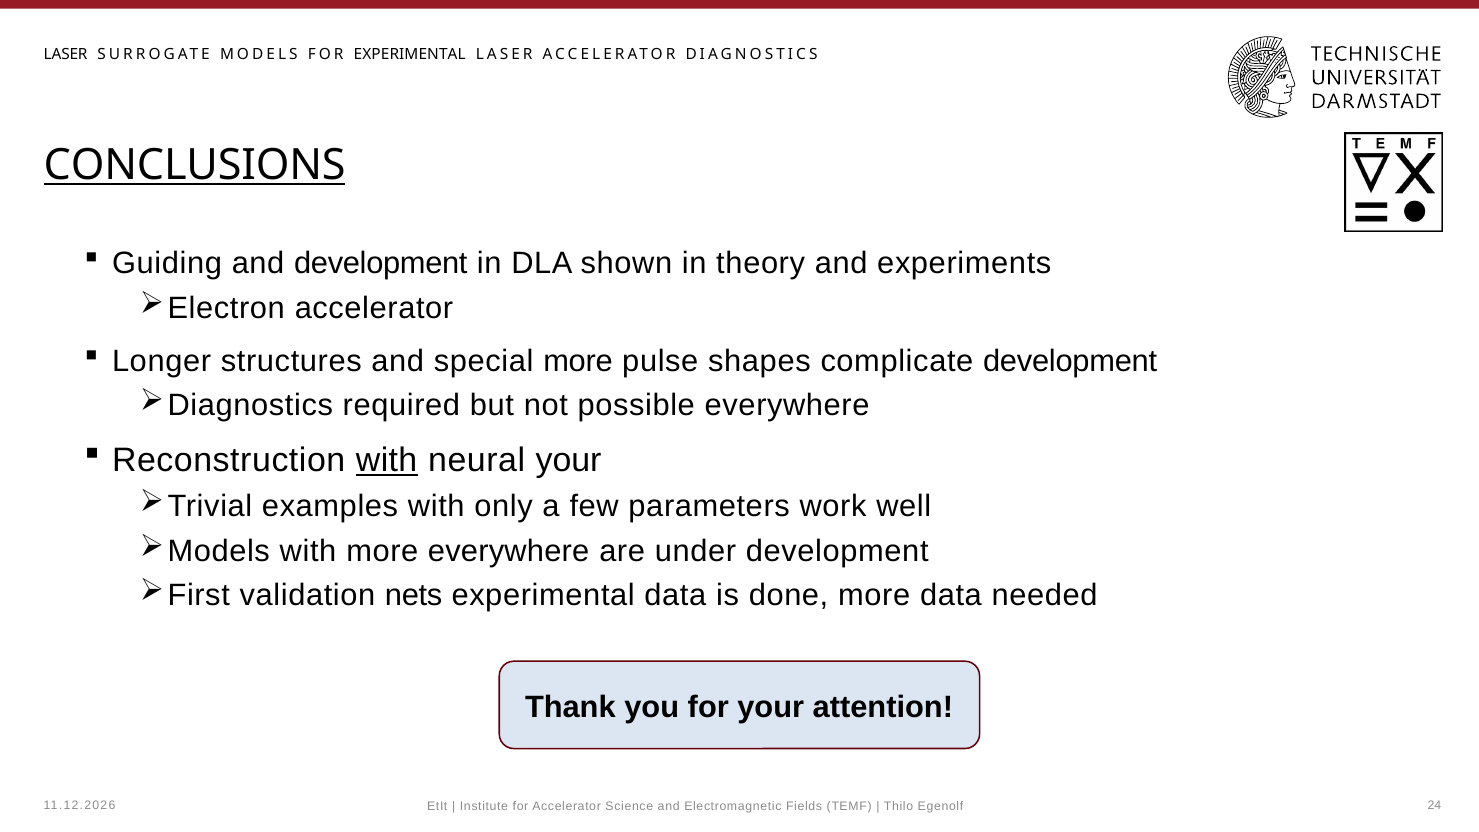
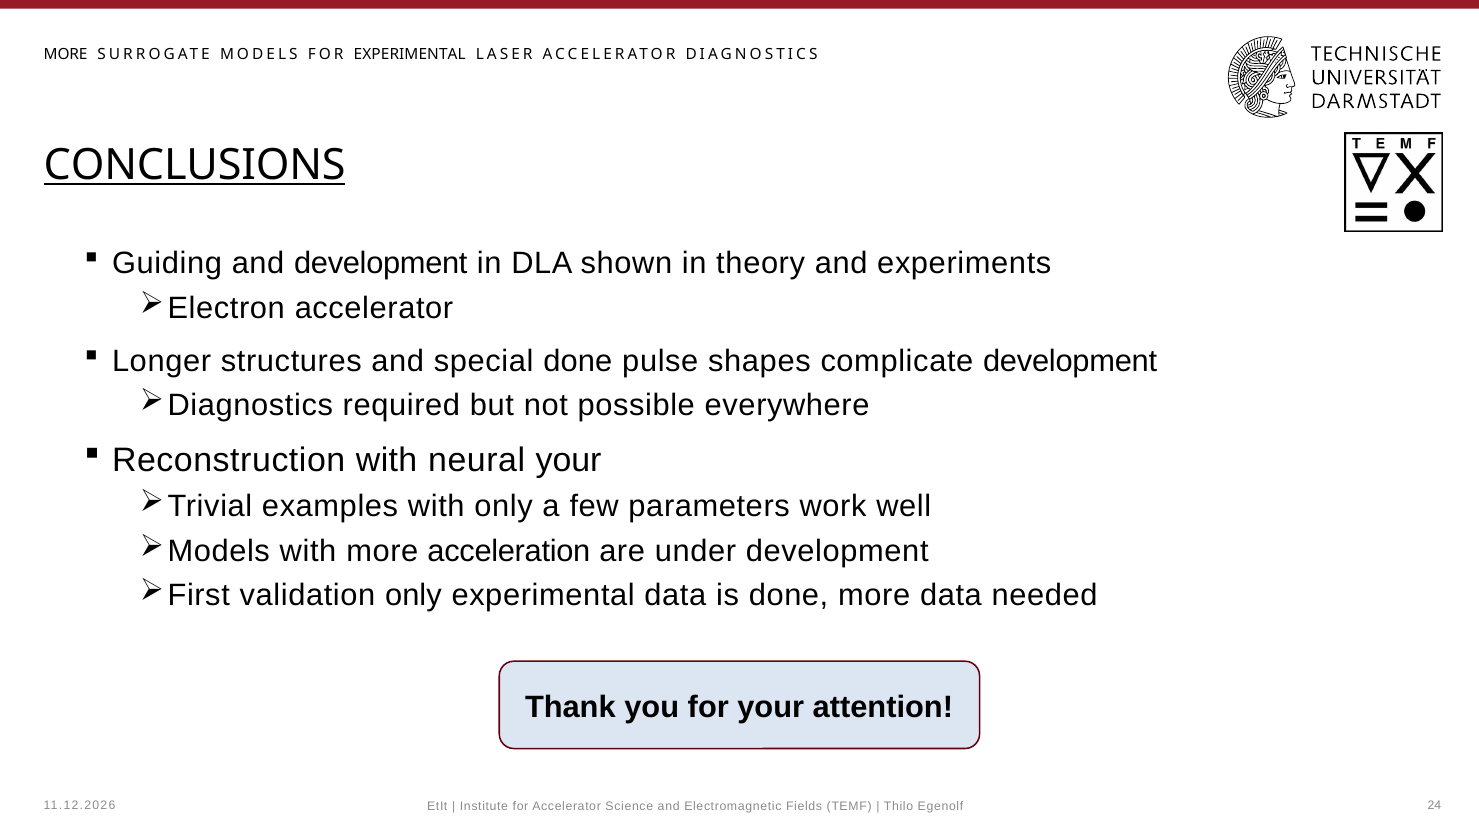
LASER at (66, 54): LASER -> MORE
special more: more -> done
with at (387, 460) underline: present -> none
more everywhere: everywhere -> acceleration
validation nets: nets -> only
